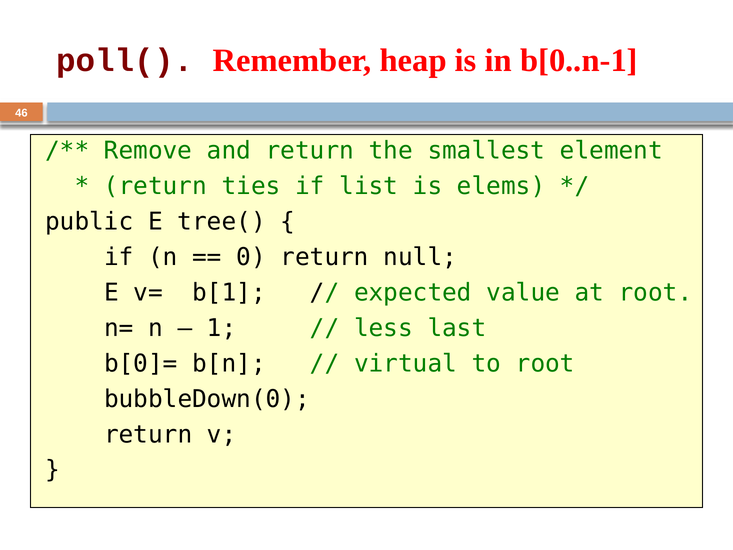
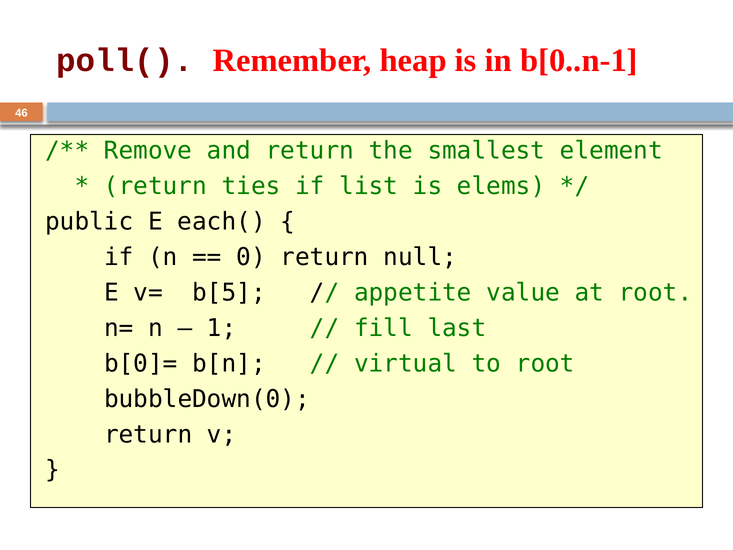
tree(: tree( -> each(
b[1: b[1 -> b[5
expected: expected -> appetite
less: less -> fill
